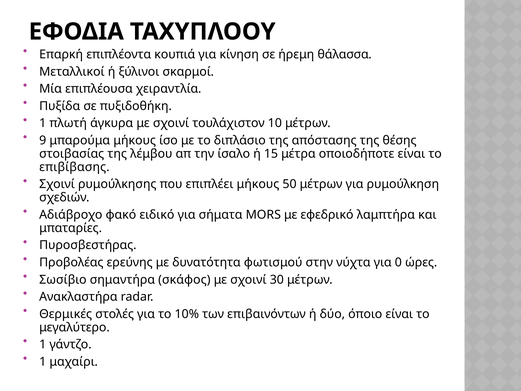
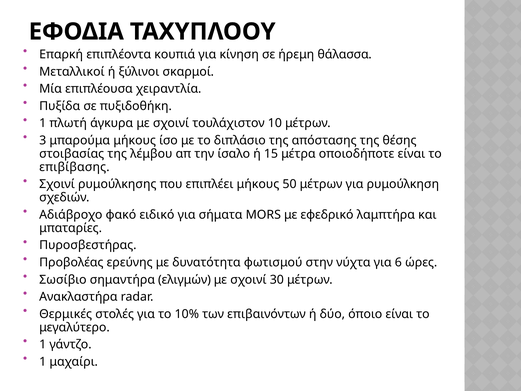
9: 9 -> 3
0: 0 -> 6
σκάφος: σκάφος -> ελιγμών
